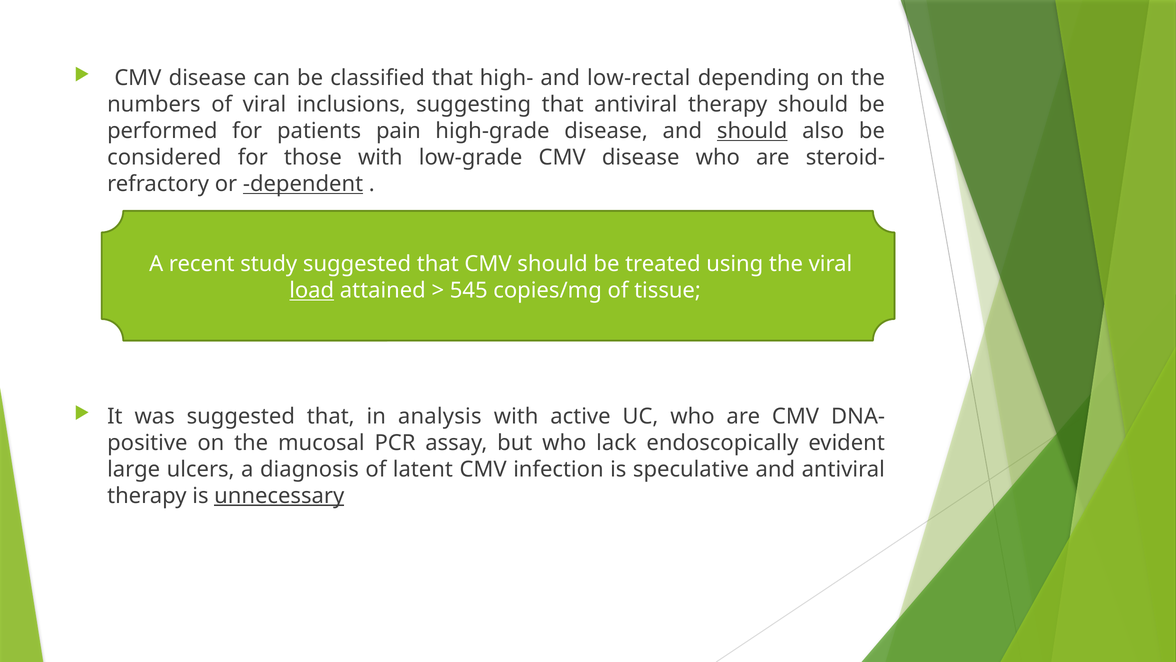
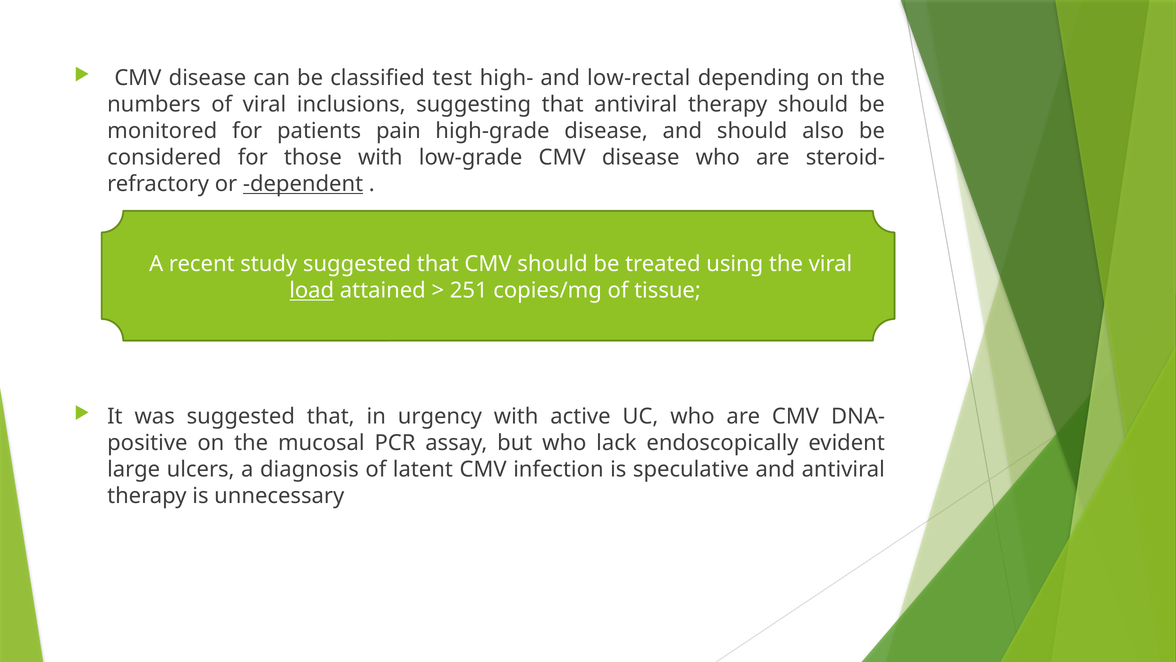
classified that: that -> test
performed: performed -> monitored
should at (752, 131) underline: present -> none
545: 545 -> 251
analysis: analysis -> urgency
unnecessary underline: present -> none
